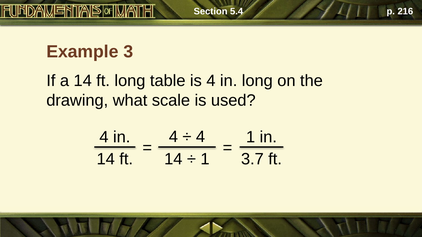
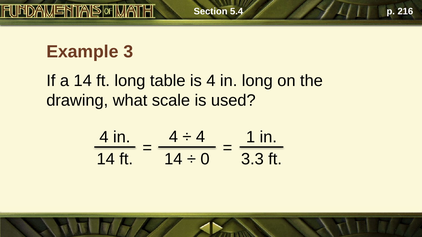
1 at (205, 159): 1 -> 0
3.7: 3.7 -> 3.3
